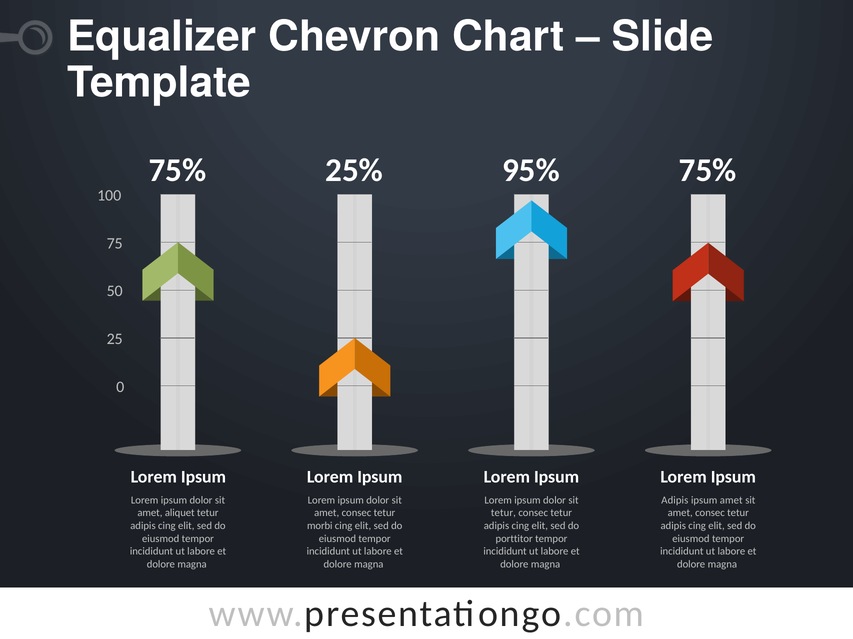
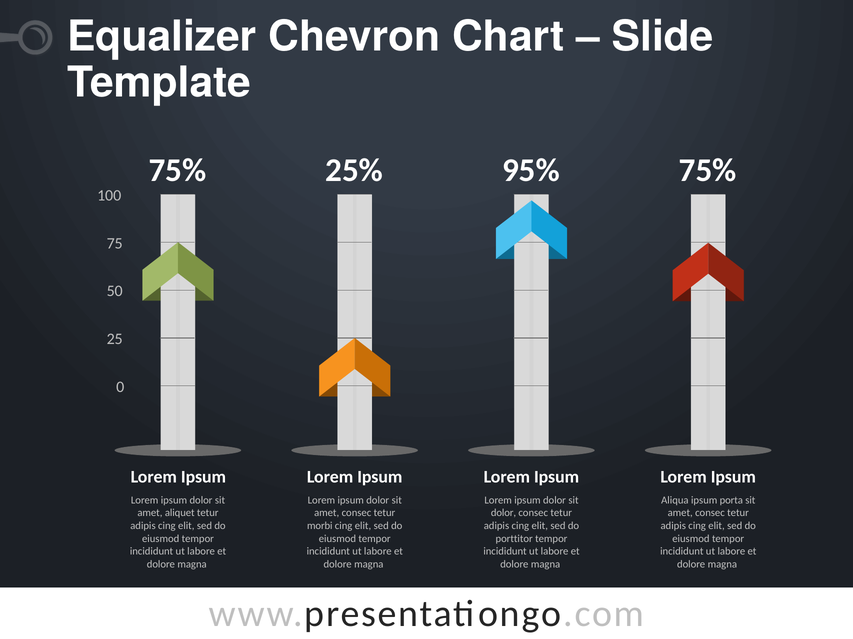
Adipis at (675, 501): Adipis -> Aliqua
ipsum amet: amet -> porta
tetur at (503, 513): tetur -> dolor
